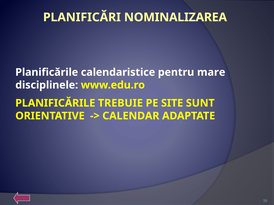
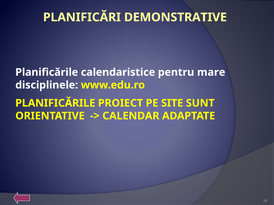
NOMINALIZAREA: NOMINALIZAREA -> DEMONSTRATIVE
TREBUIE: TREBUIE -> PROIECT
